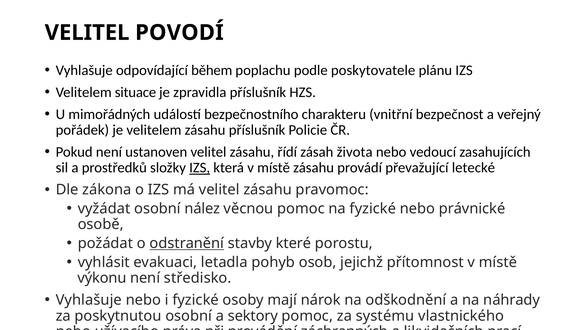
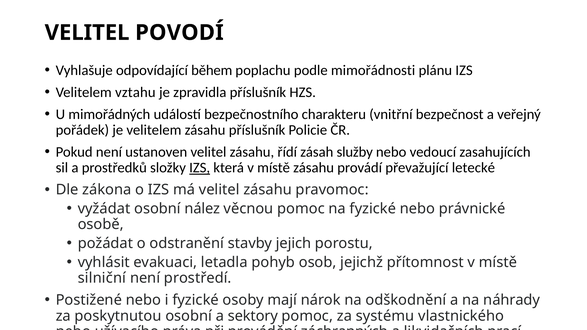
poskytovatele: poskytovatele -> mimořádnosti
situace: situace -> vztahu
života: života -> služby
odstranění underline: present -> none
které: které -> jejich
výkonu: výkonu -> silniční
středisko: středisko -> prostředí
Vyhlašuje at (89, 300): Vyhlašuje -> Postižené
